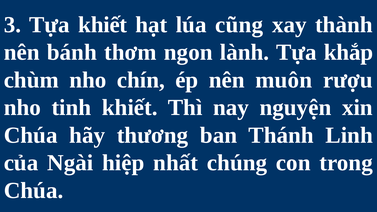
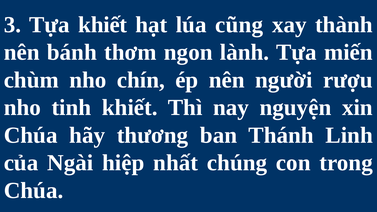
khắp: khắp -> miến
muôn: muôn -> người
